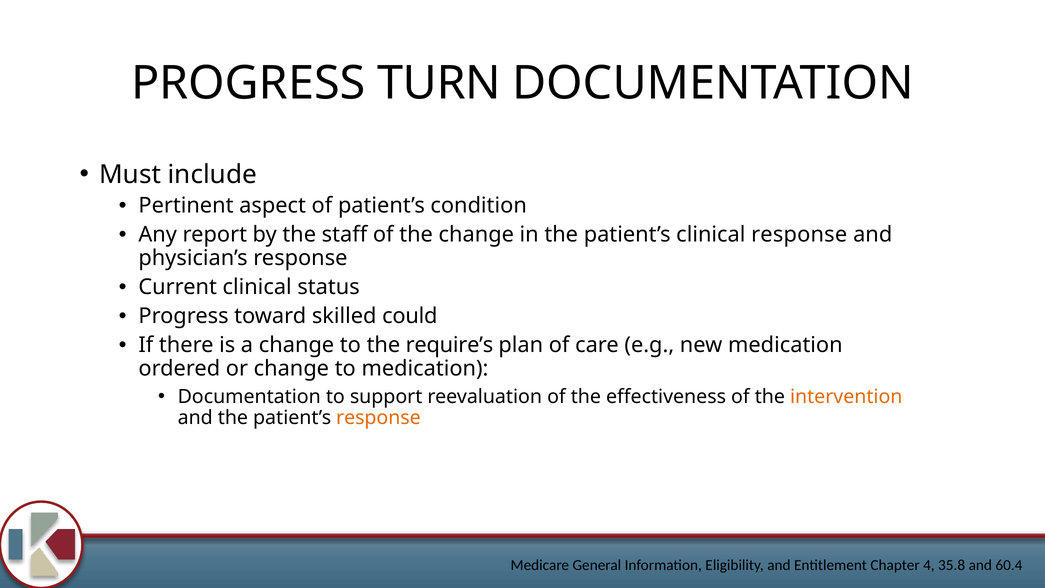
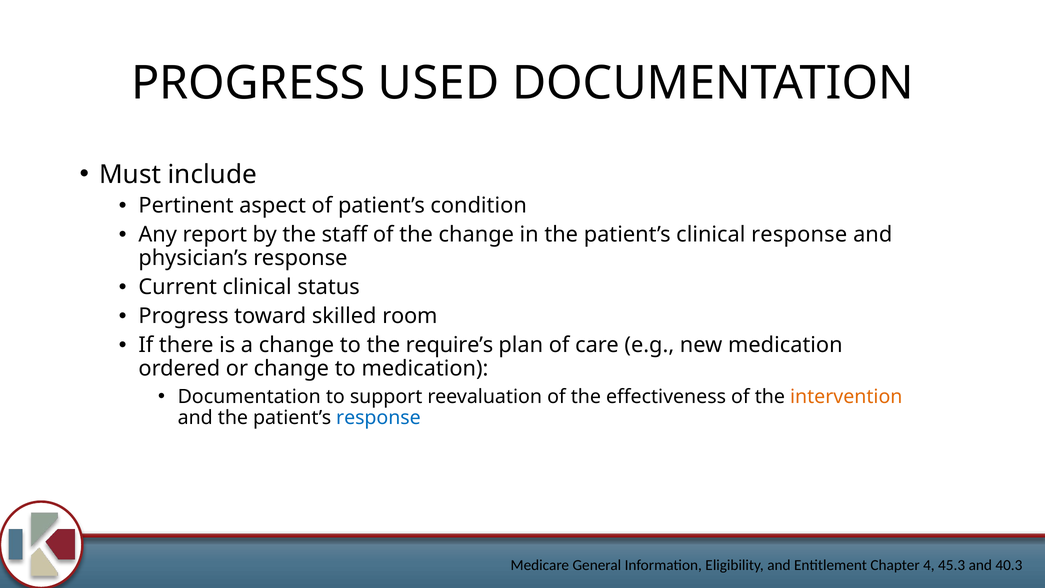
TURN: TURN -> USED
could: could -> room
response at (378, 418) colour: orange -> blue
35.8: 35.8 -> 45.3
60.4: 60.4 -> 40.3
